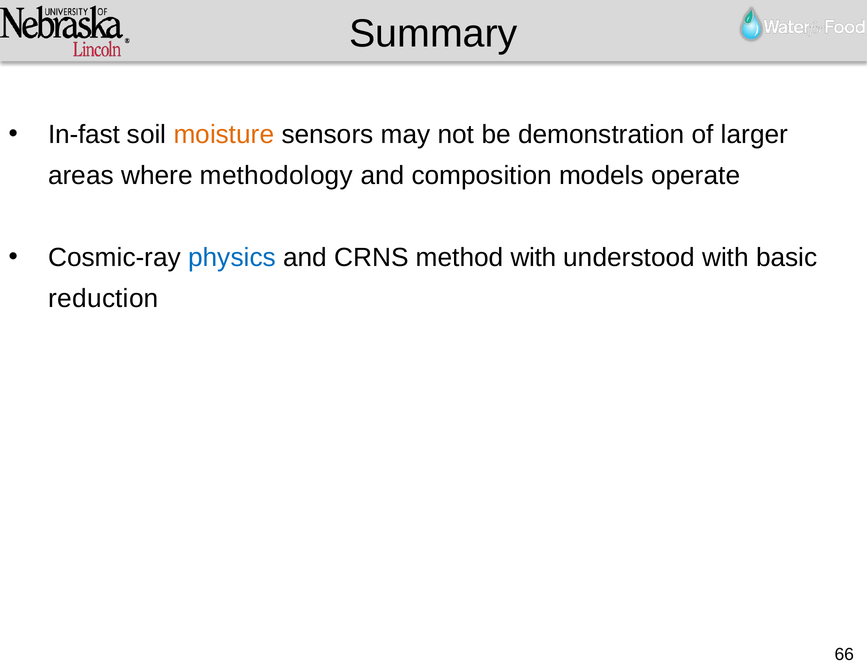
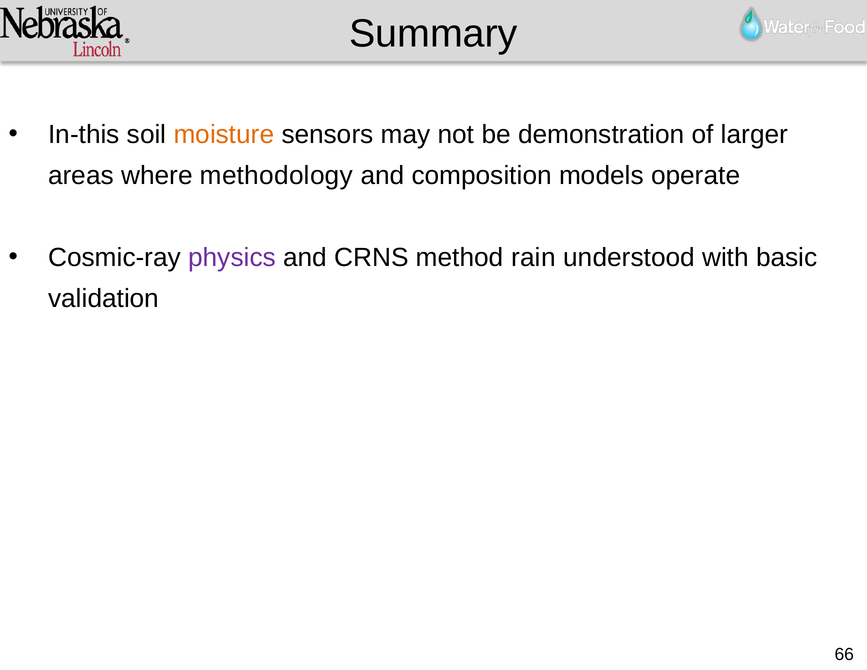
In-fast: In-fast -> In-this
physics colour: blue -> purple
method with: with -> rain
reduction: reduction -> validation
